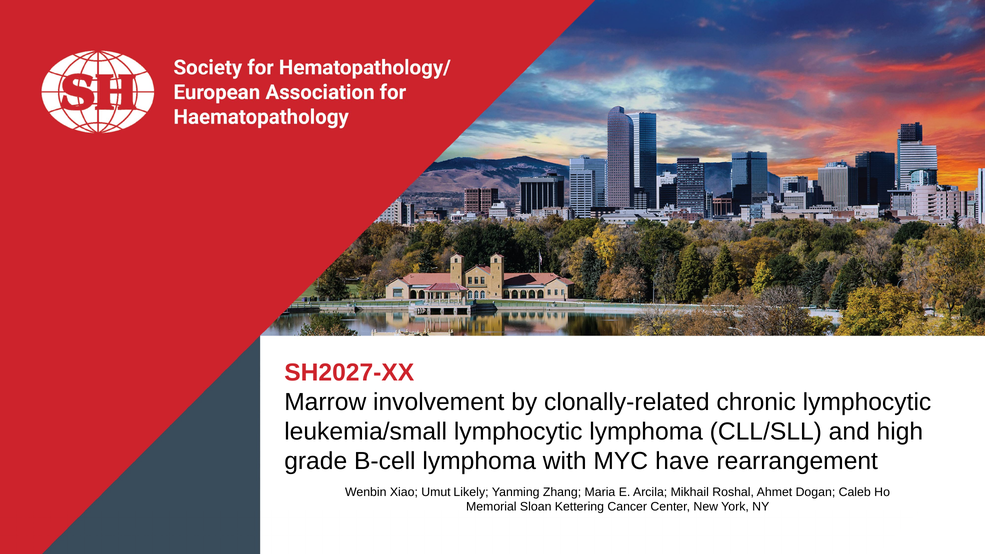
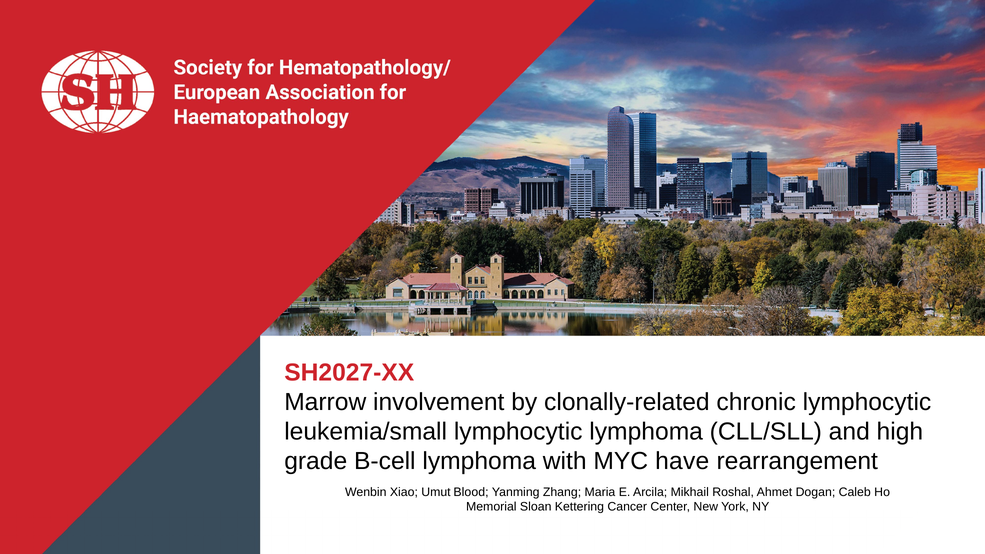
Likely: Likely -> Blood
